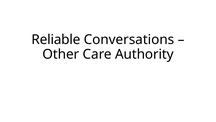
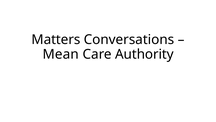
Reliable: Reliable -> Matters
Other: Other -> Mean
